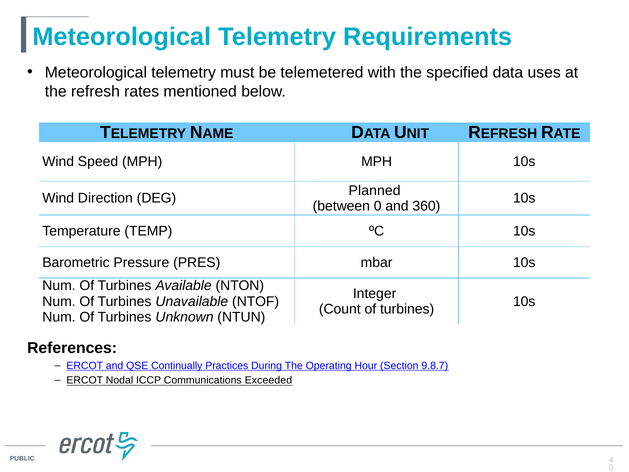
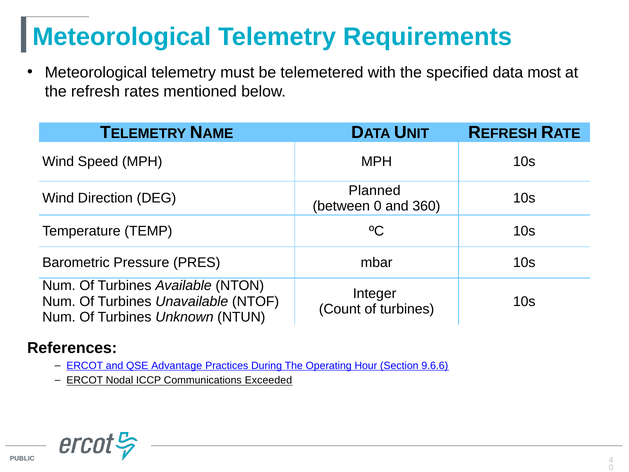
uses: uses -> most
Continually: Continually -> Advantage
9.8.7: 9.8.7 -> 9.6.6
